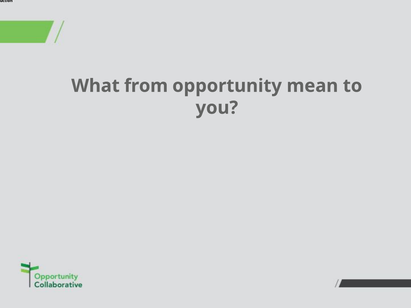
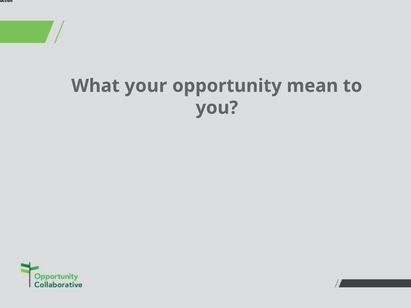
from: from -> your
